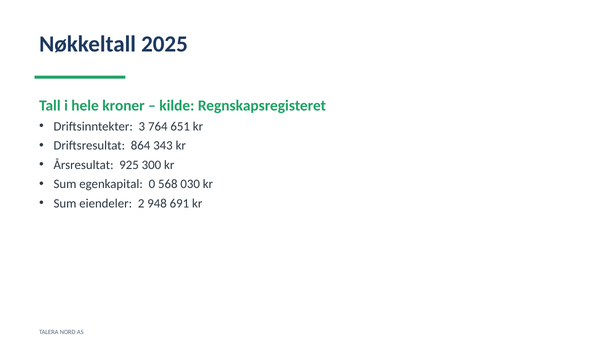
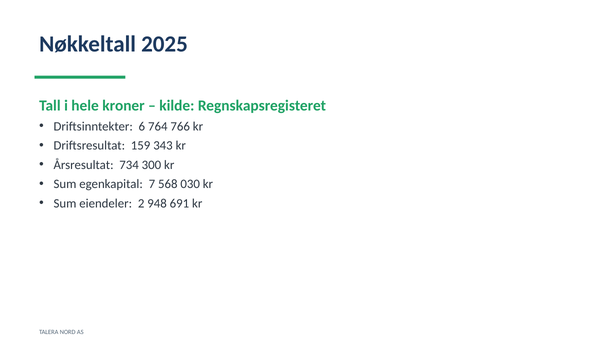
3: 3 -> 6
651: 651 -> 766
864: 864 -> 159
925: 925 -> 734
0: 0 -> 7
